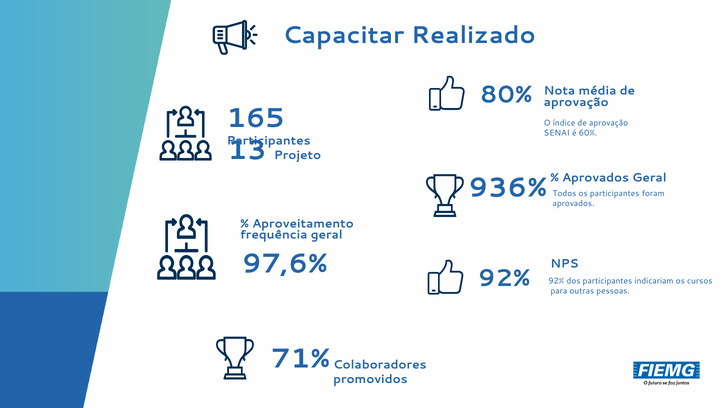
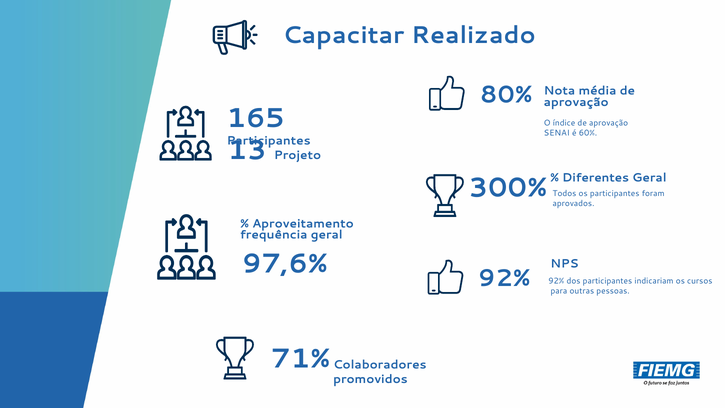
Aprovados at (596, 178): Aprovados -> Diferentes
936%: 936% -> 300%
